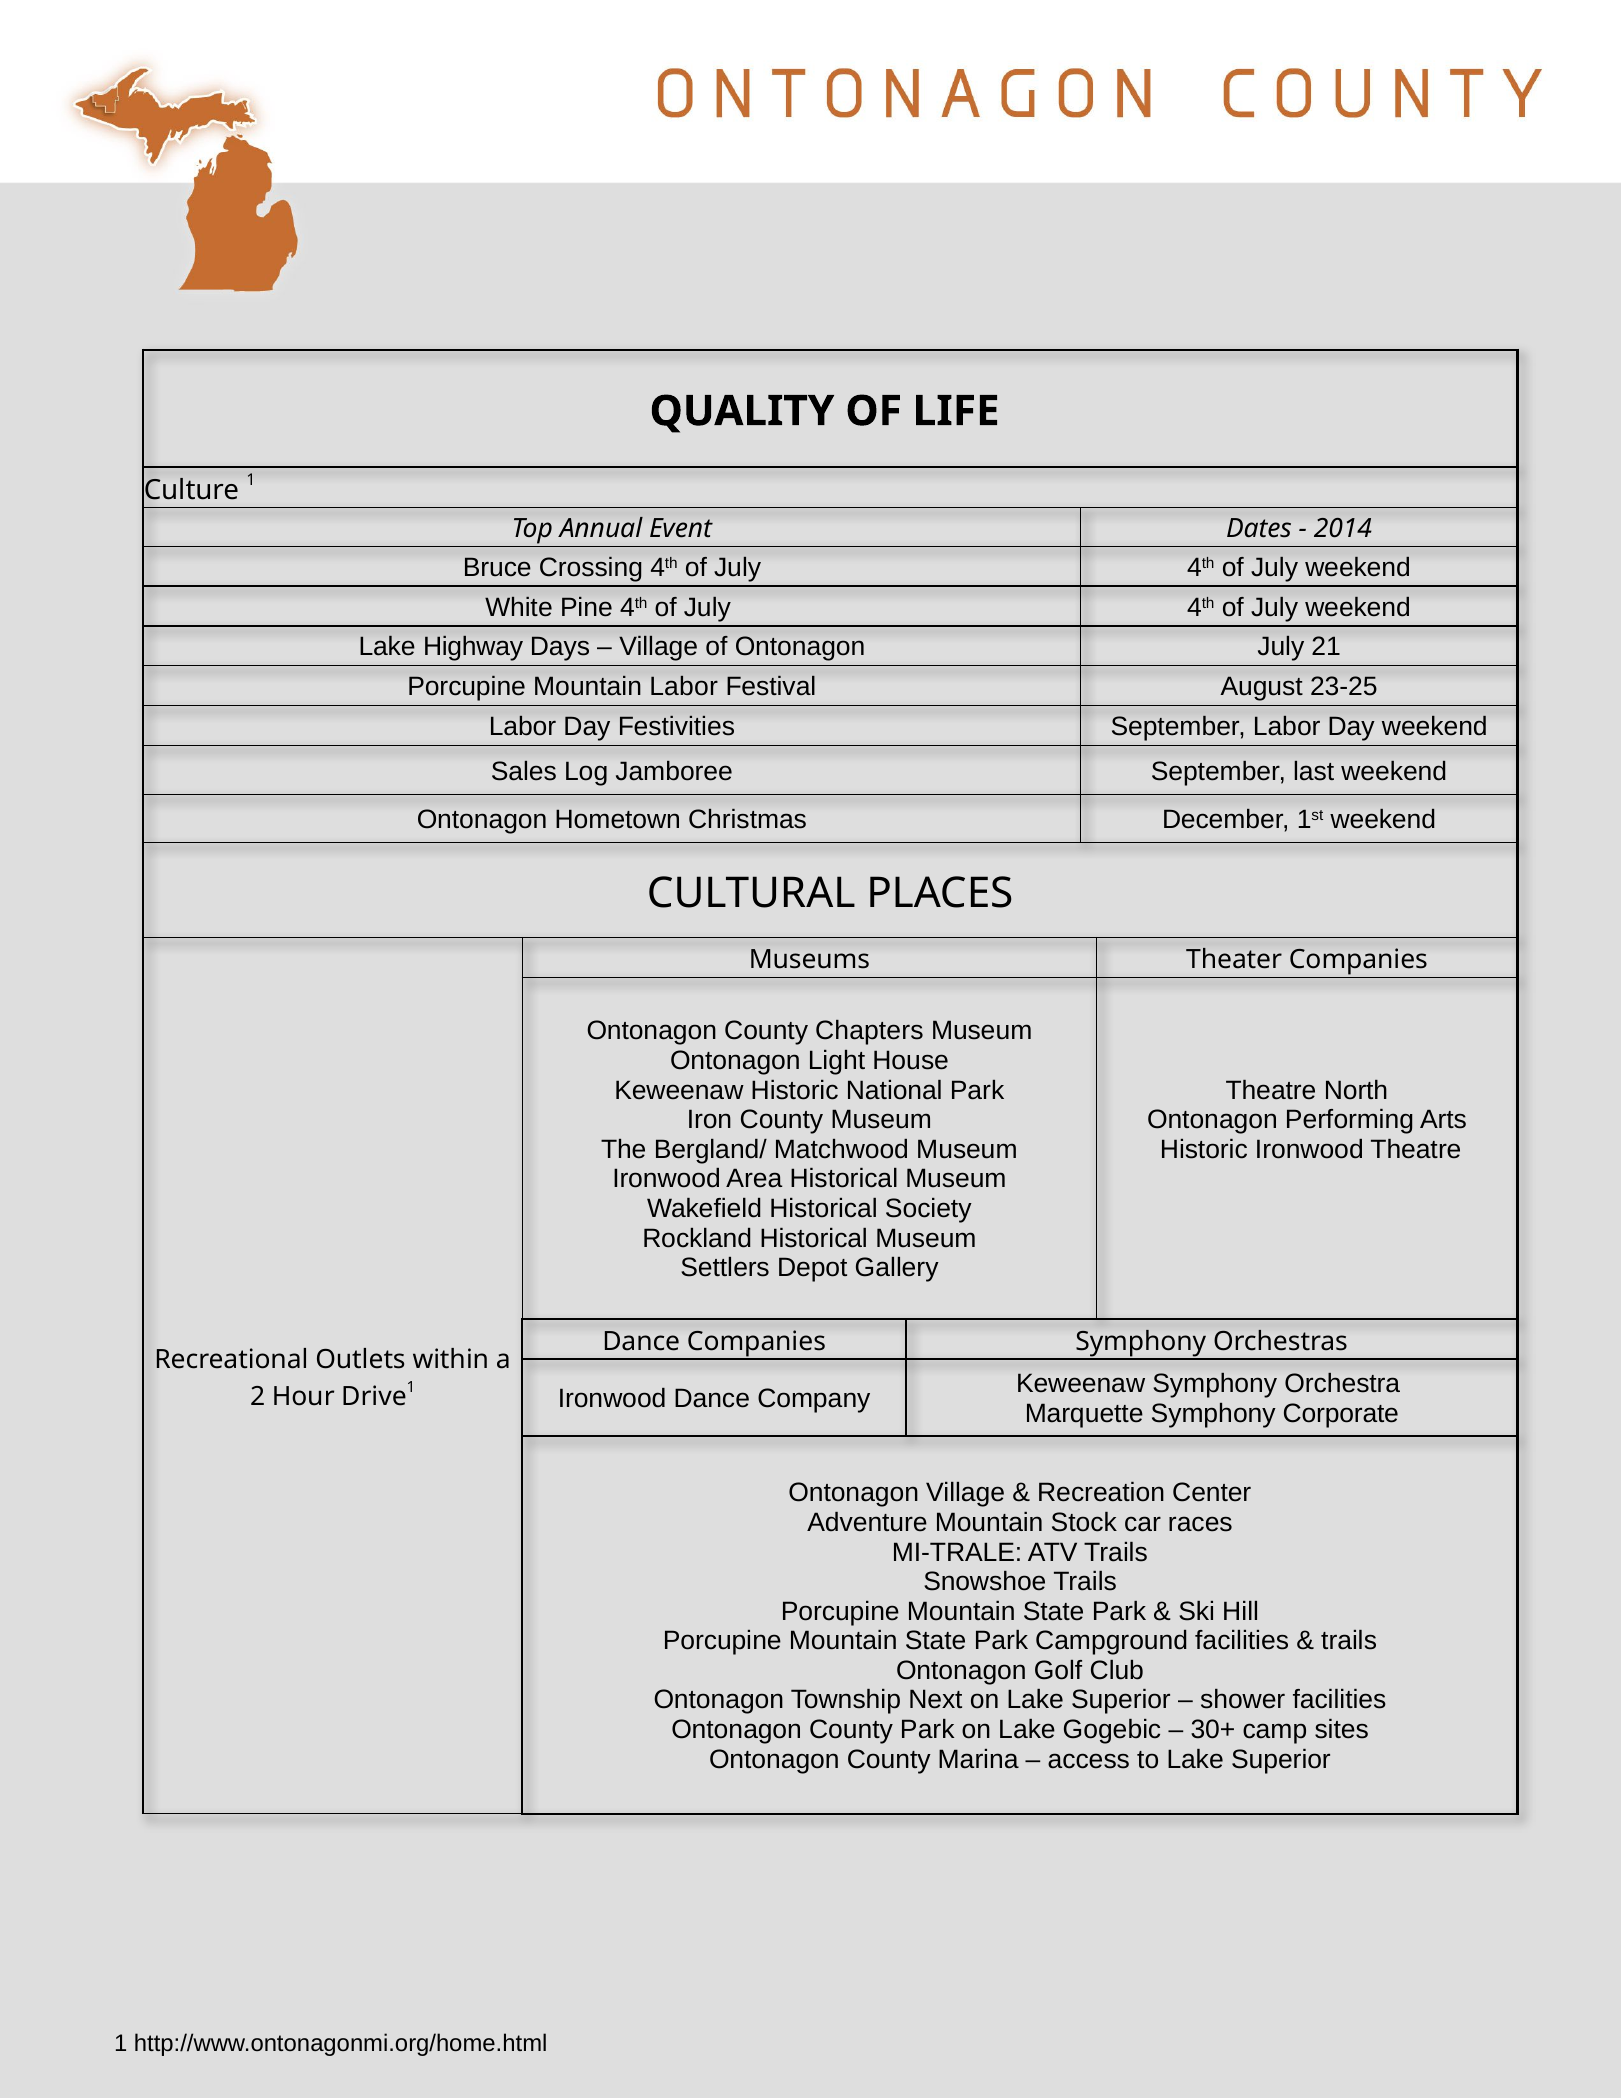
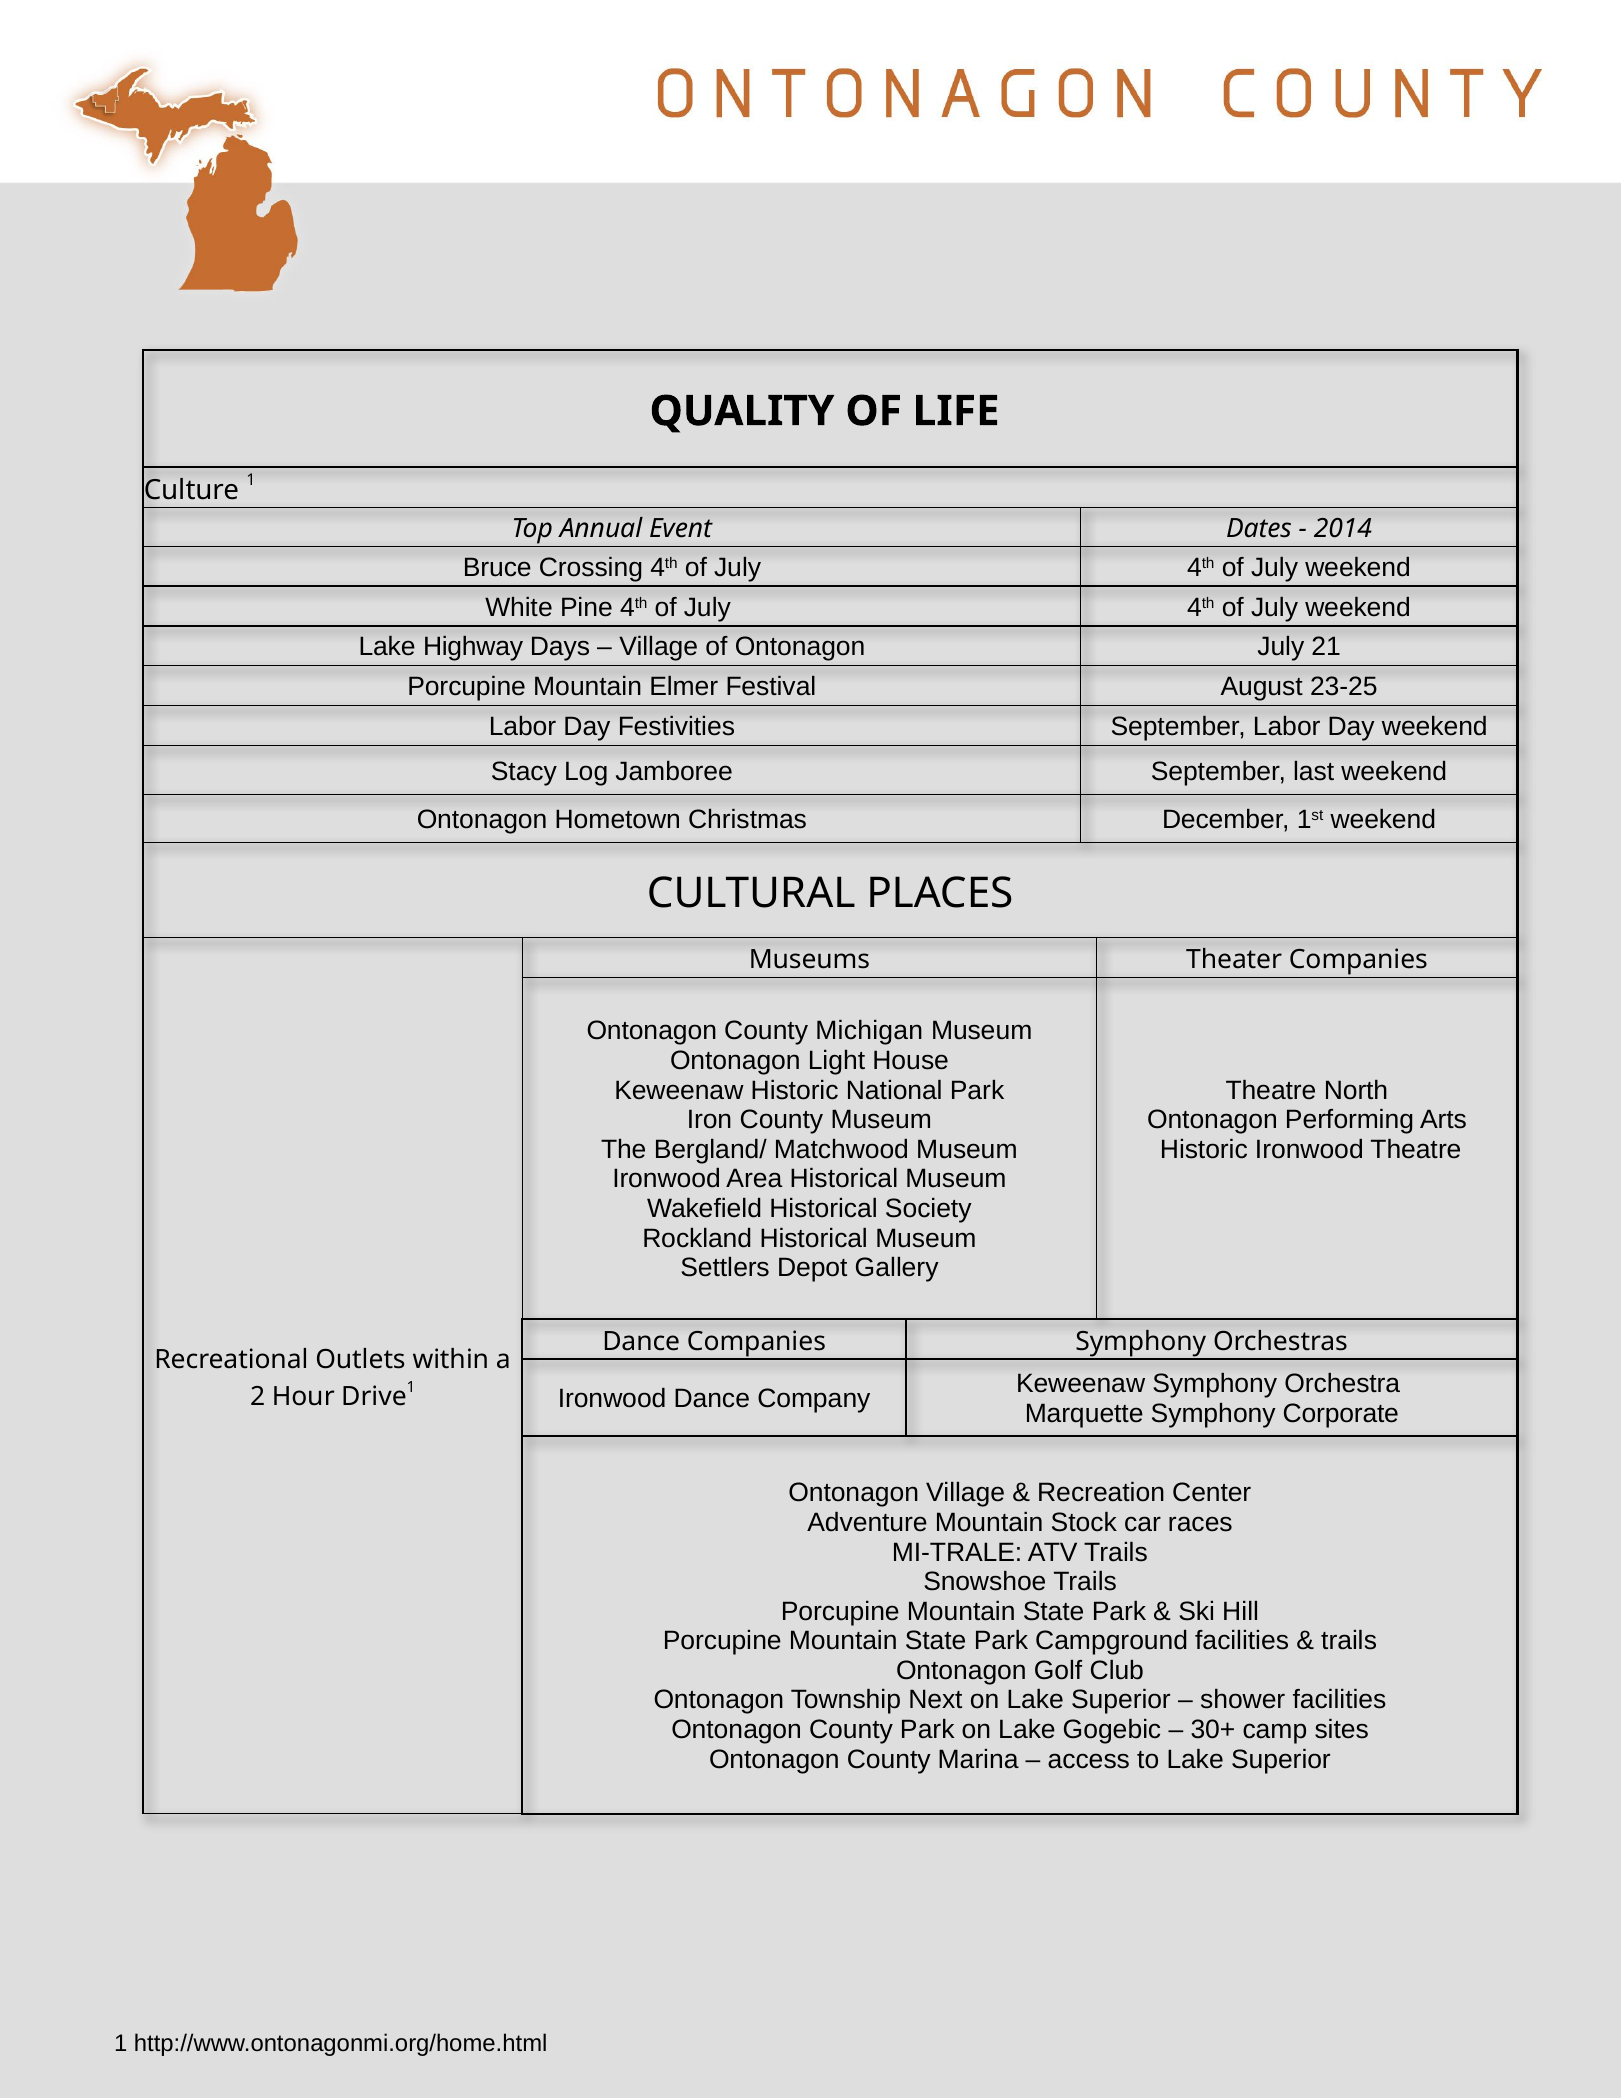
Mountain Labor: Labor -> Elmer
Sales: Sales -> Stacy
Chapters: Chapters -> Michigan
